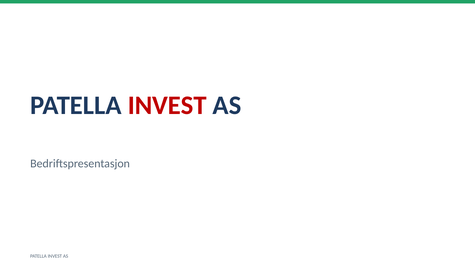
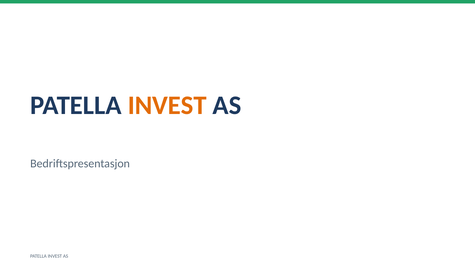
INVEST at (167, 105) colour: red -> orange
